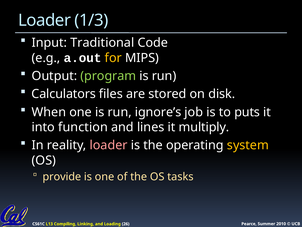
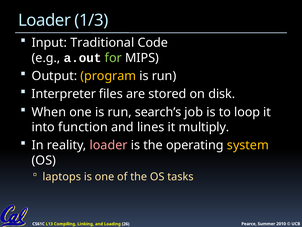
for colour: yellow -> light green
program colour: light green -> yellow
Calculators: Calculators -> Interpreter
ignore’s: ignore’s -> search’s
puts: puts -> loop
provide: provide -> laptops
